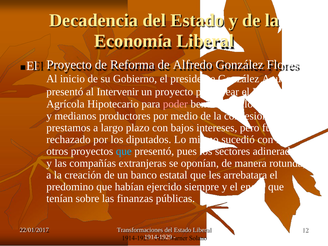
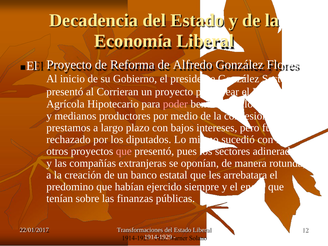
Anual: Anual -> Sector
Intervenir: Intervenir -> Corrieran
que at (124, 151) colour: light blue -> pink
